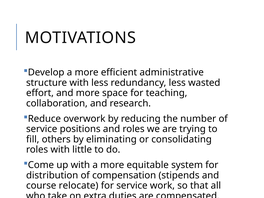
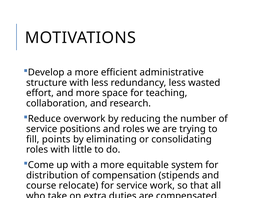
others: others -> points
